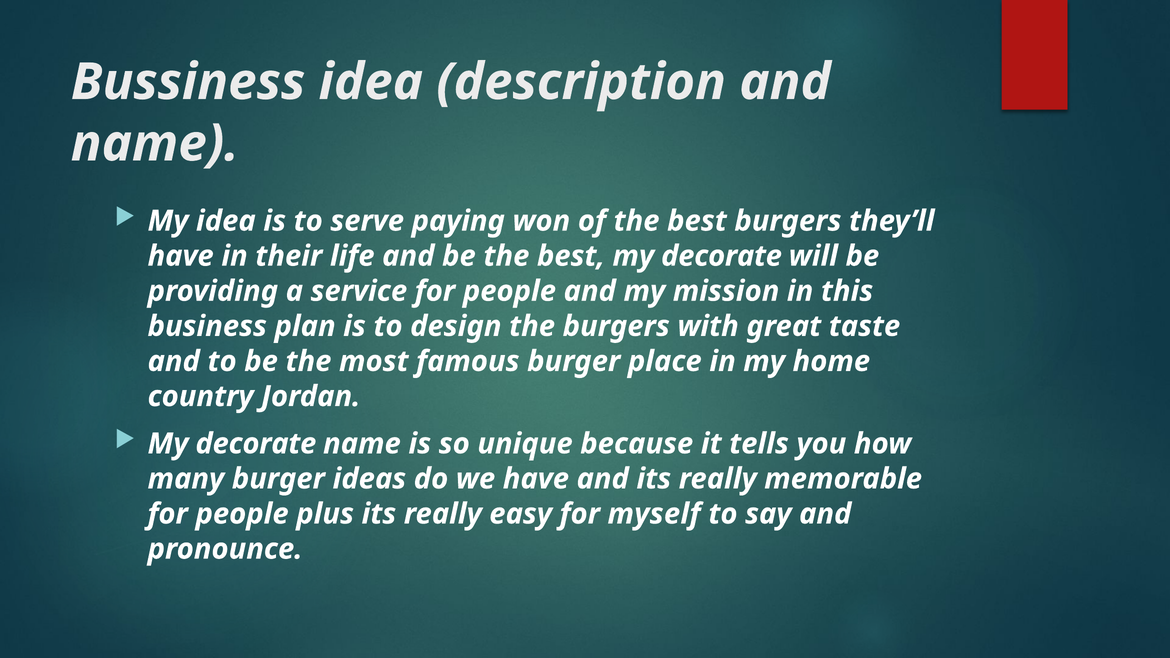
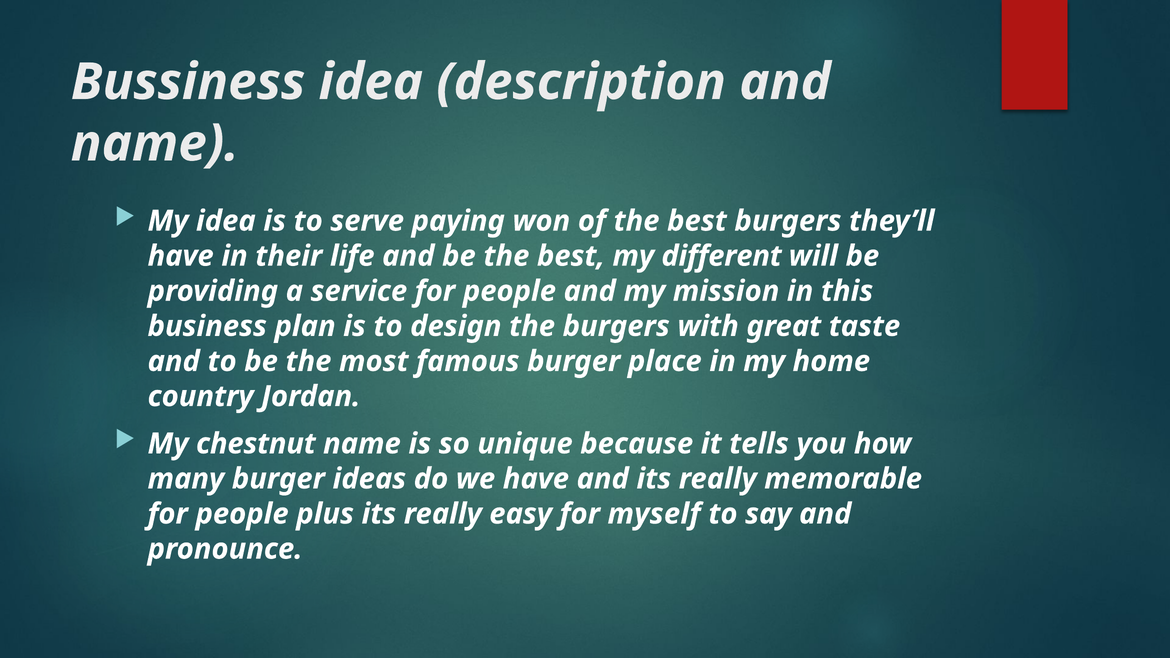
best my decorate: decorate -> different
decorate at (256, 444): decorate -> chestnut
